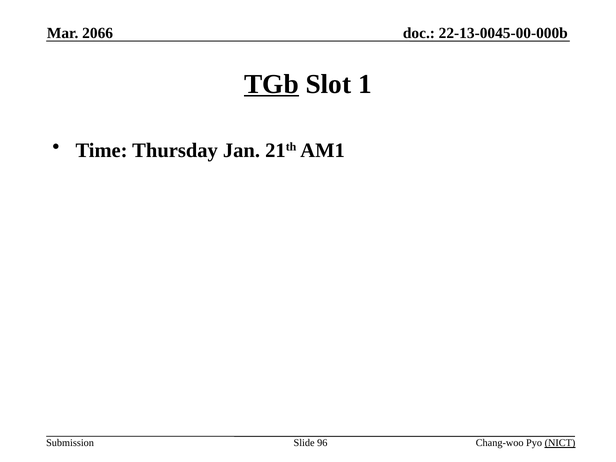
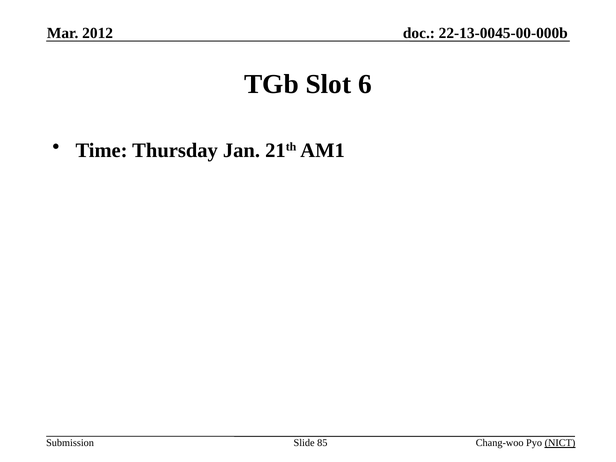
2066: 2066 -> 2012
TGb underline: present -> none
1: 1 -> 6
96: 96 -> 85
